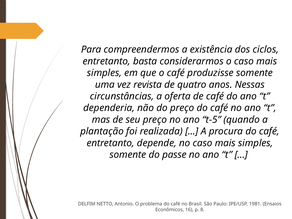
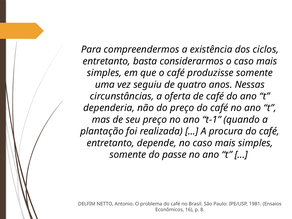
revista: revista -> seguiu
t-5: t-5 -> t-1
